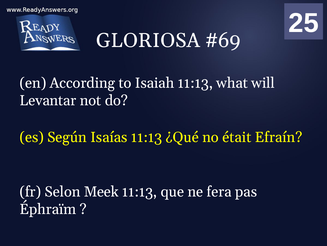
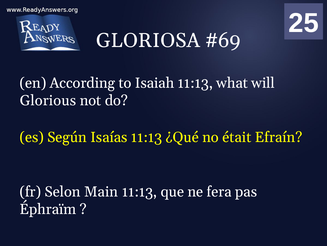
Levantar: Levantar -> Glorious
Meek: Meek -> Main
